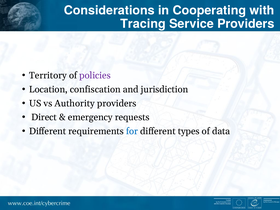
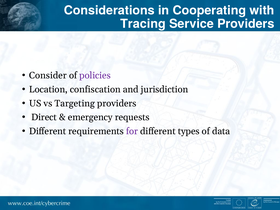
Territory: Territory -> Consider
Authority: Authority -> Targeting
for colour: blue -> purple
